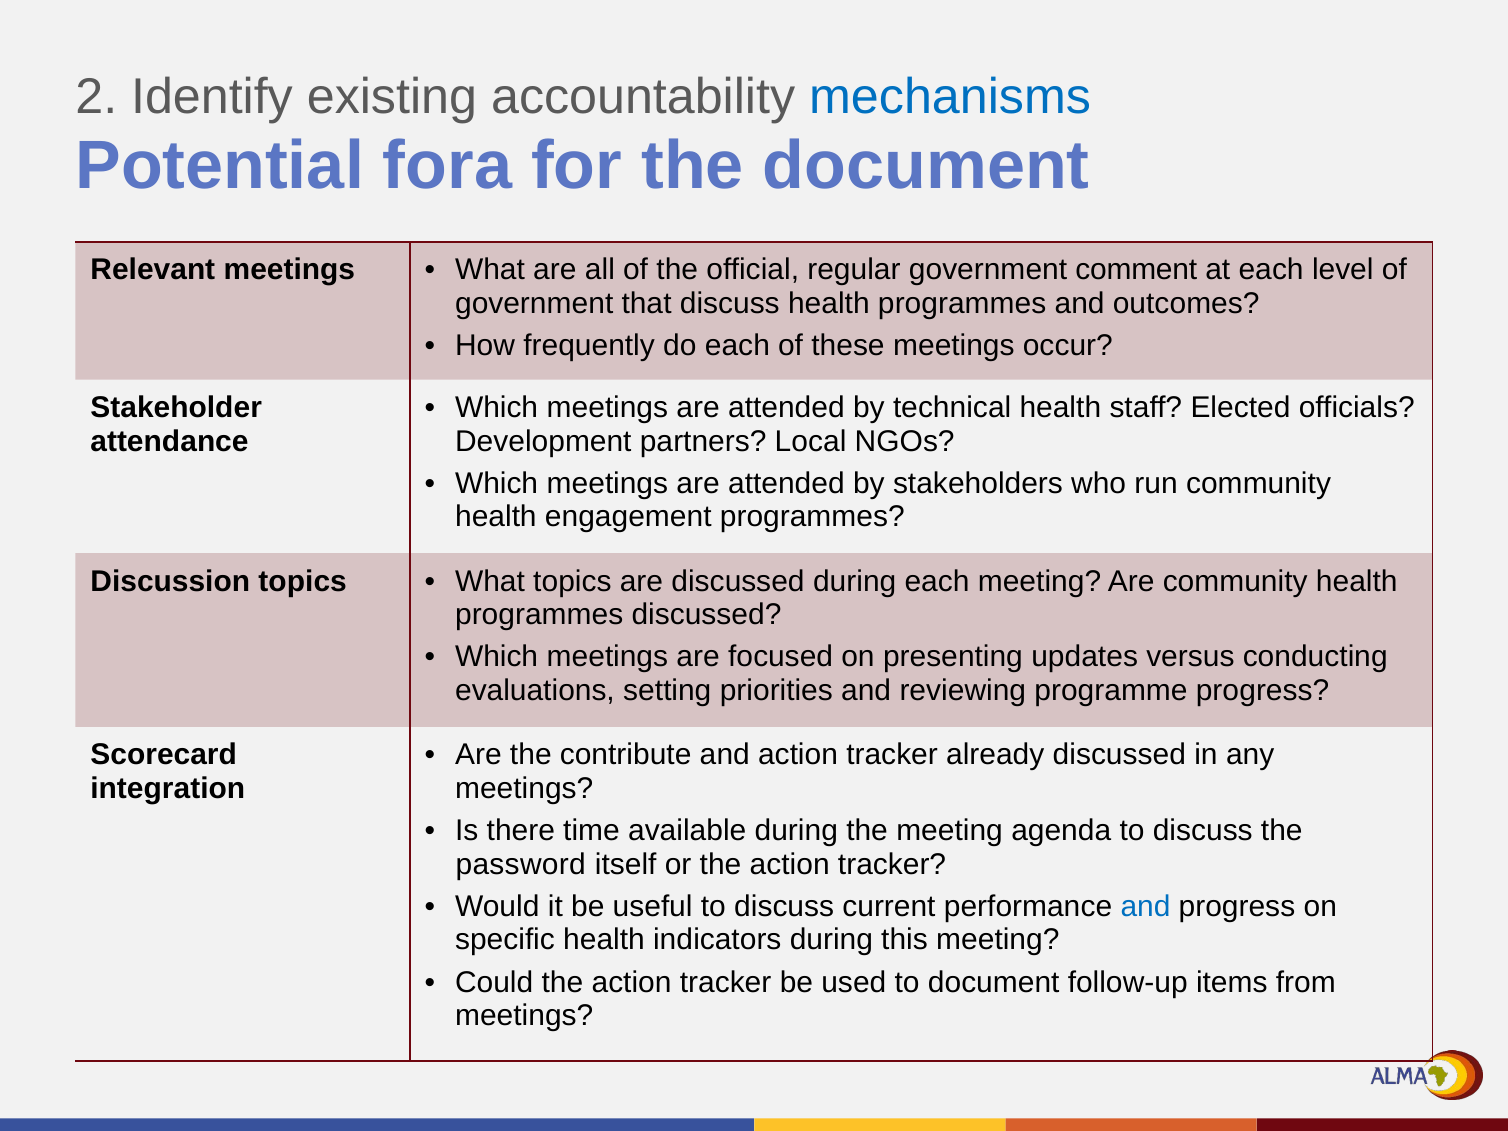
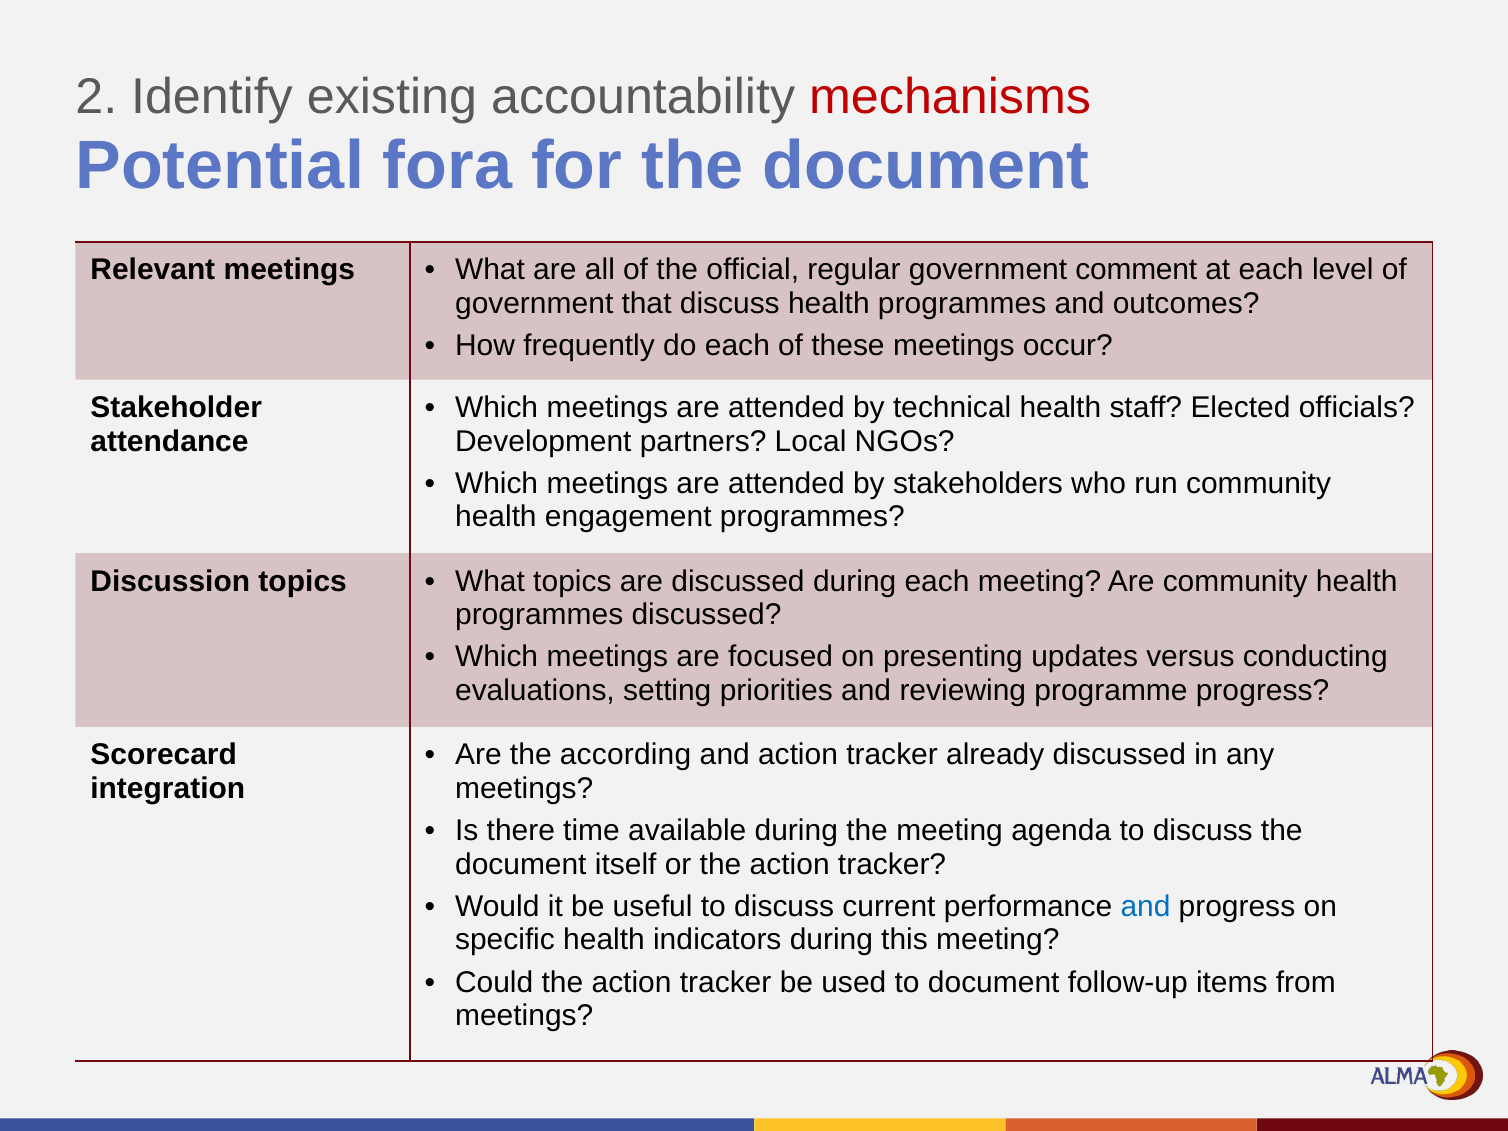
mechanisms colour: blue -> red
contribute: contribute -> according
password at (521, 864): password -> document
